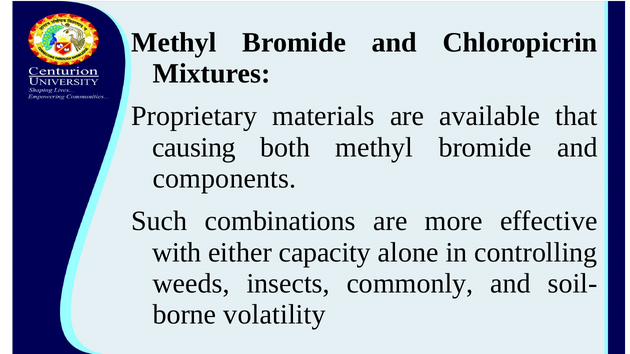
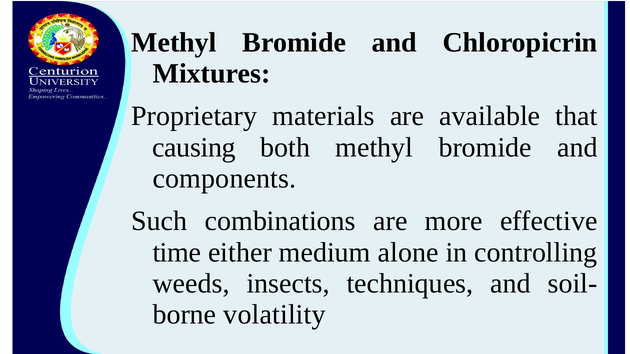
with: with -> time
capacity: capacity -> medium
commonly: commonly -> techniques
